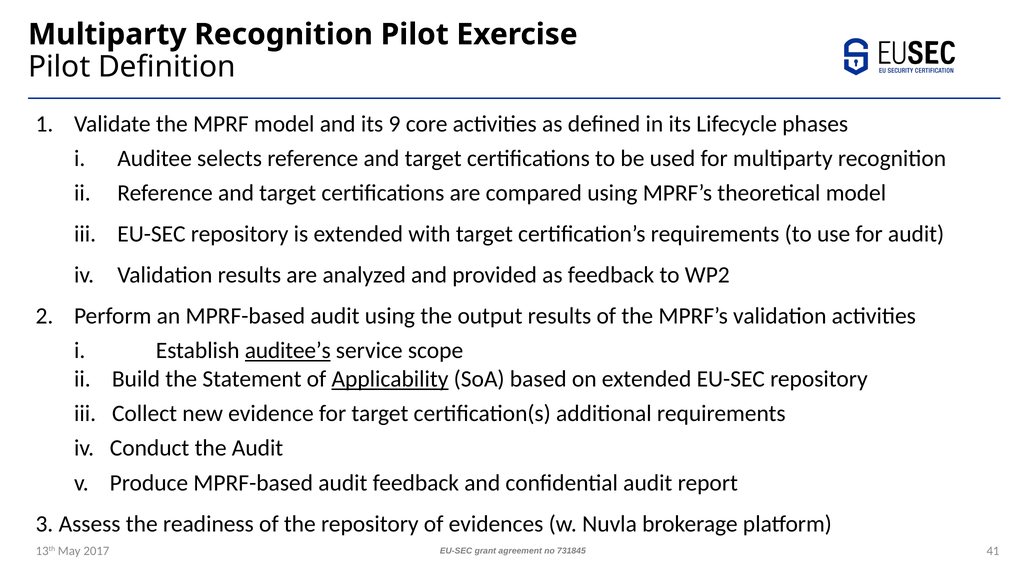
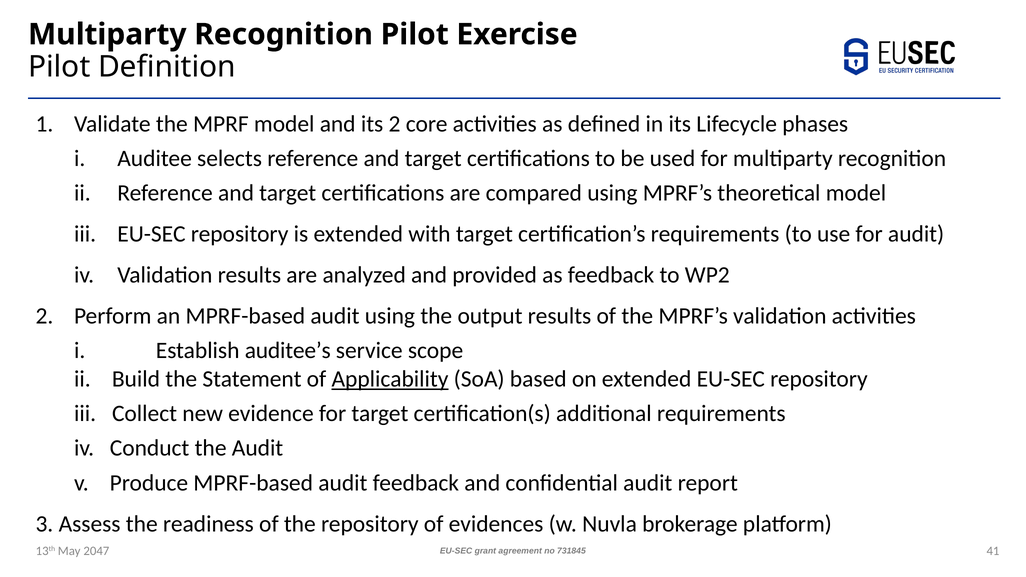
its 9: 9 -> 2
auditee’s underline: present -> none
2017: 2017 -> 2047
